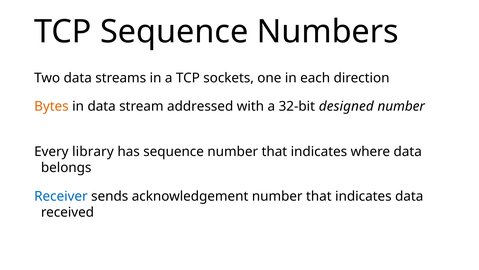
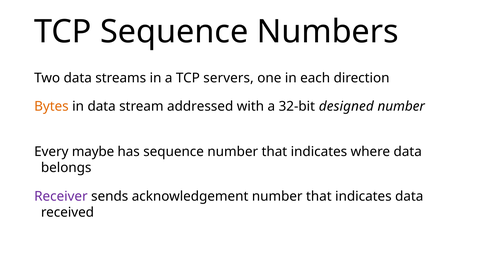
sockets: sockets -> servers
library: library -> maybe
Receiver colour: blue -> purple
